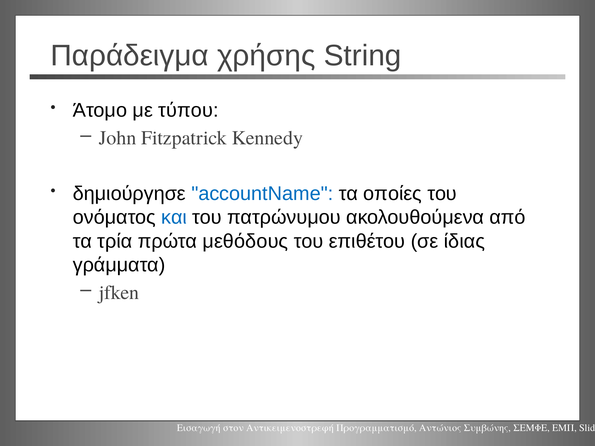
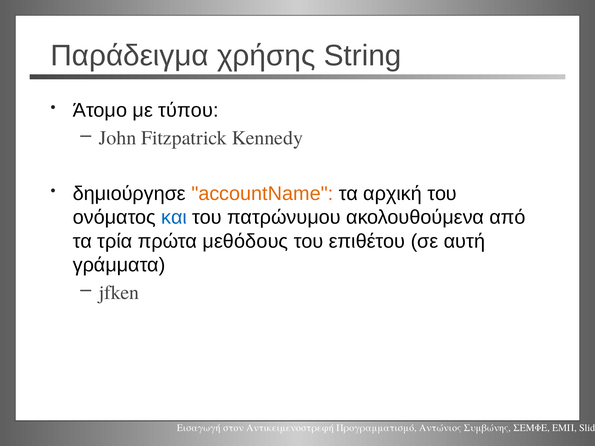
accountName colour: blue -> orange
οποίες: οποίες -> αρχική
ίδιας: ίδιας -> αυτή
